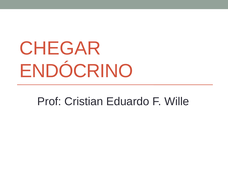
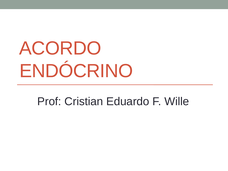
CHEGAR: CHEGAR -> ACORDO
